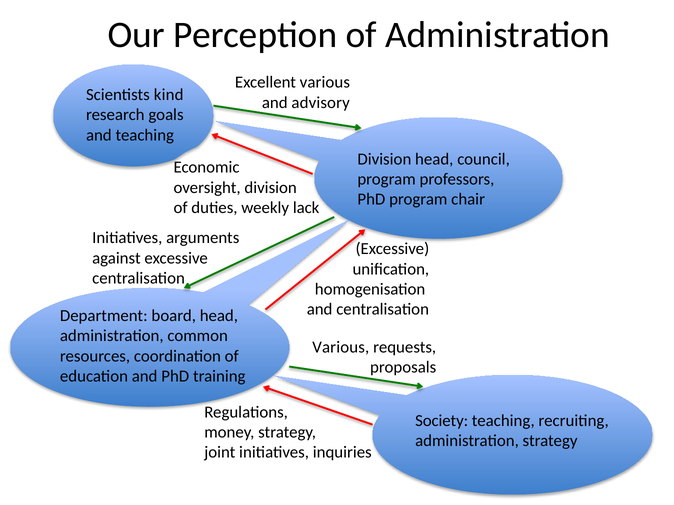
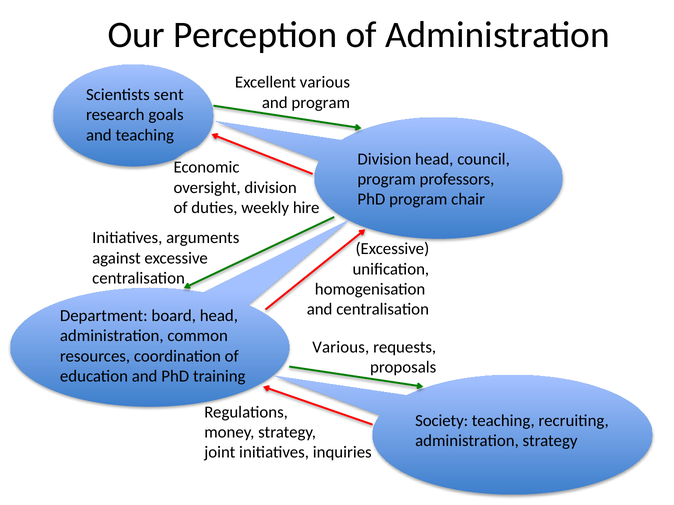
kind: kind -> sent
and advisory: advisory -> program
lack: lack -> hire
